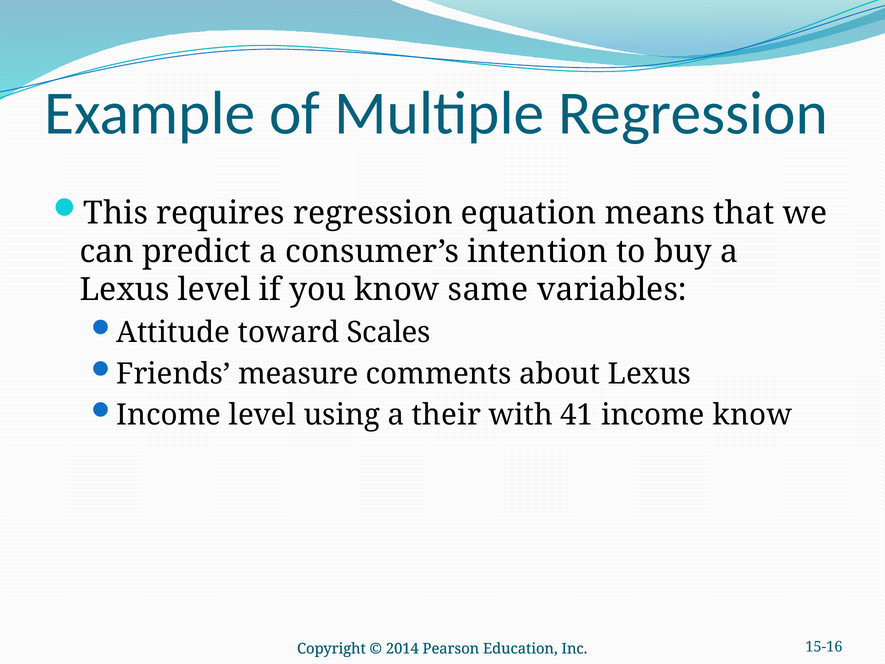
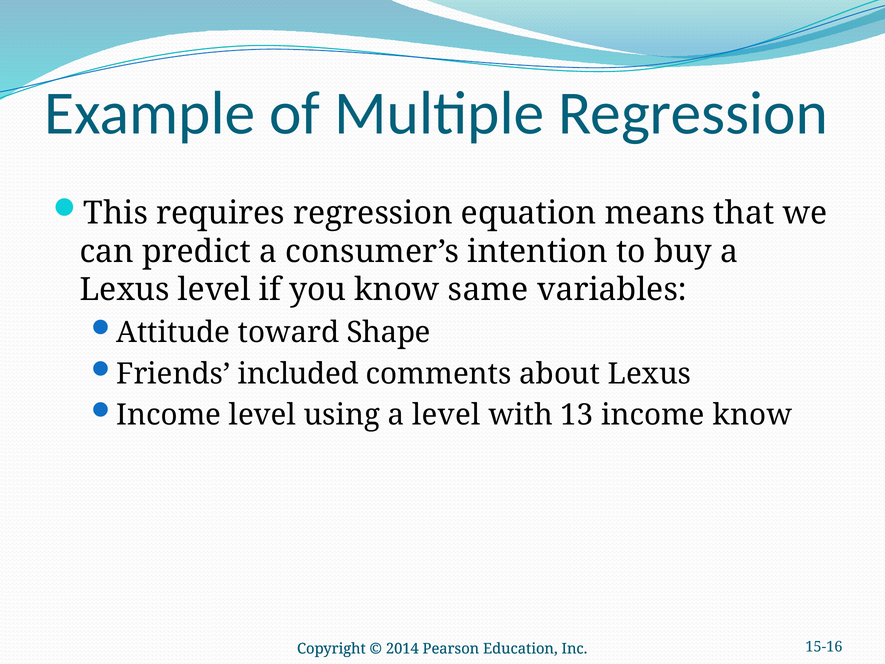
Scales: Scales -> Shape
measure: measure -> included
a their: their -> level
41: 41 -> 13
